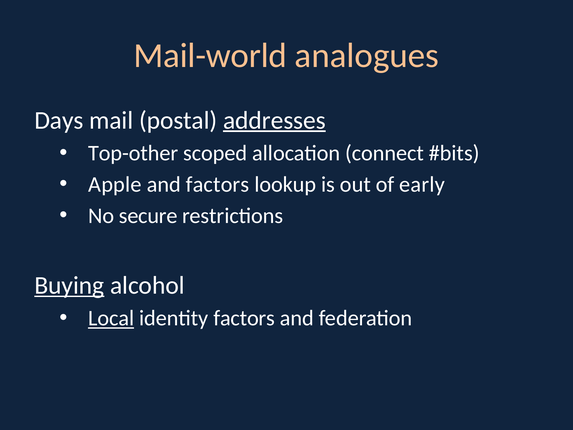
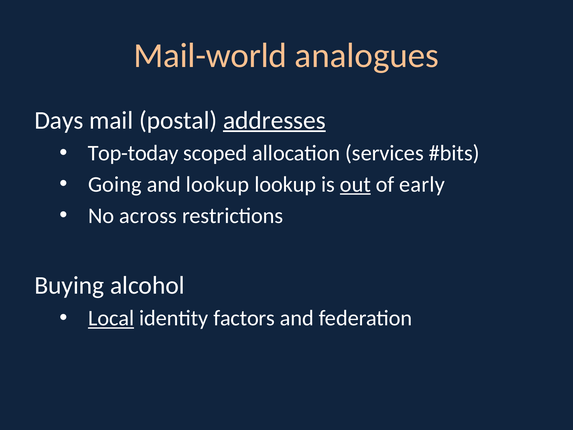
Top-other: Top-other -> Top-today
connect: connect -> services
Apple: Apple -> Going
and factors: factors -> lookup
out underline: none -> present
secure: secure -> across
Buying underline: present -> none
